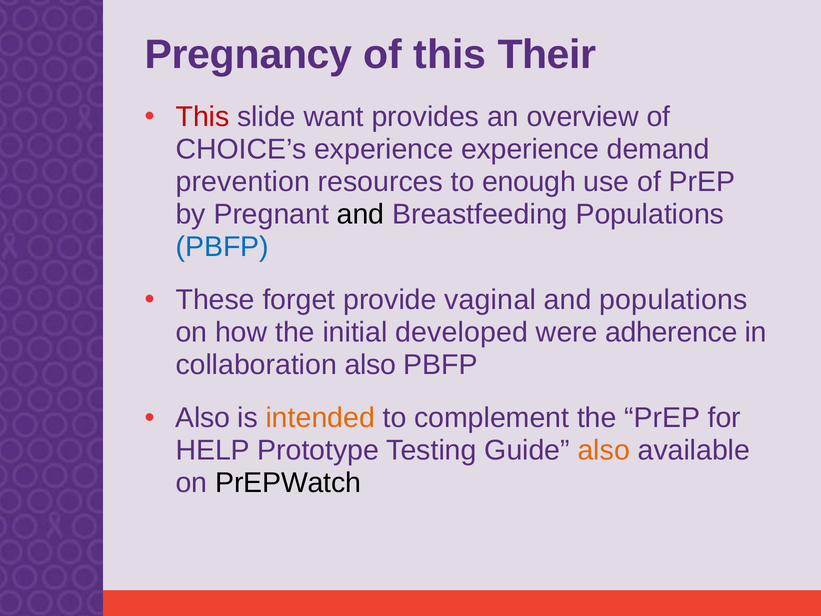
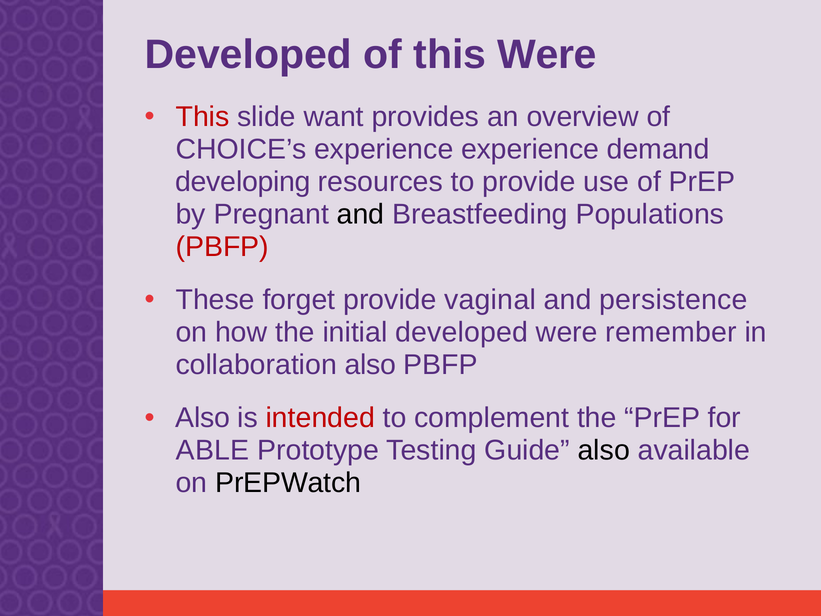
Pregnancy at (248, 55): Pregnancy -> Developed
this Their: Their -> Were
prevention: prevention -> developing
to enough: enough -> provide
PBFP at (222, 247) colour: blue -> red
and populations: populations -> persistence
adherence: adherence -> remember
intended colour: orange -> red
HELP: HELP -> ABLE
also at (604, 450) colour: orange -> black
